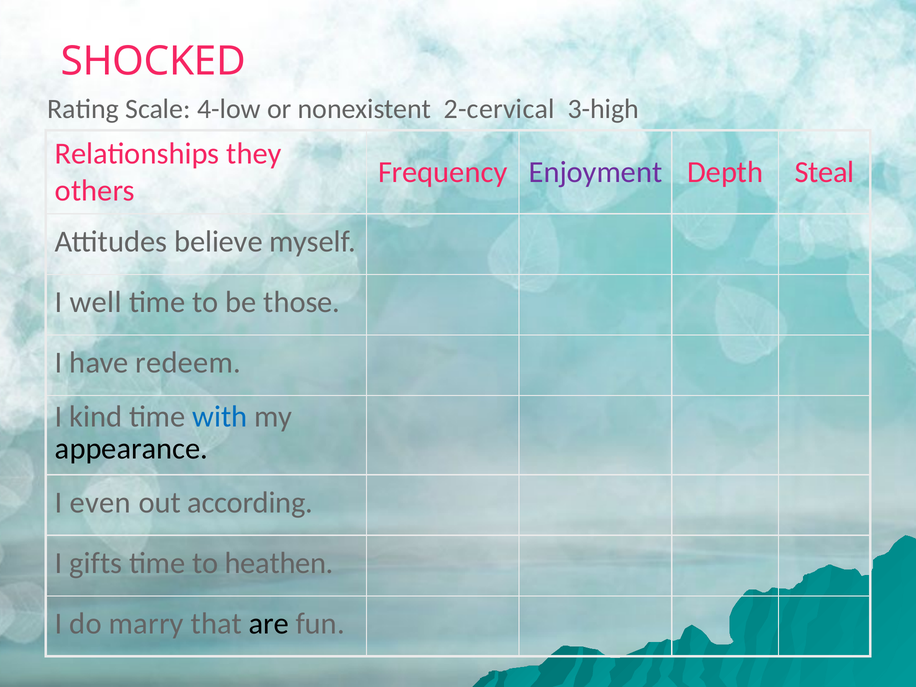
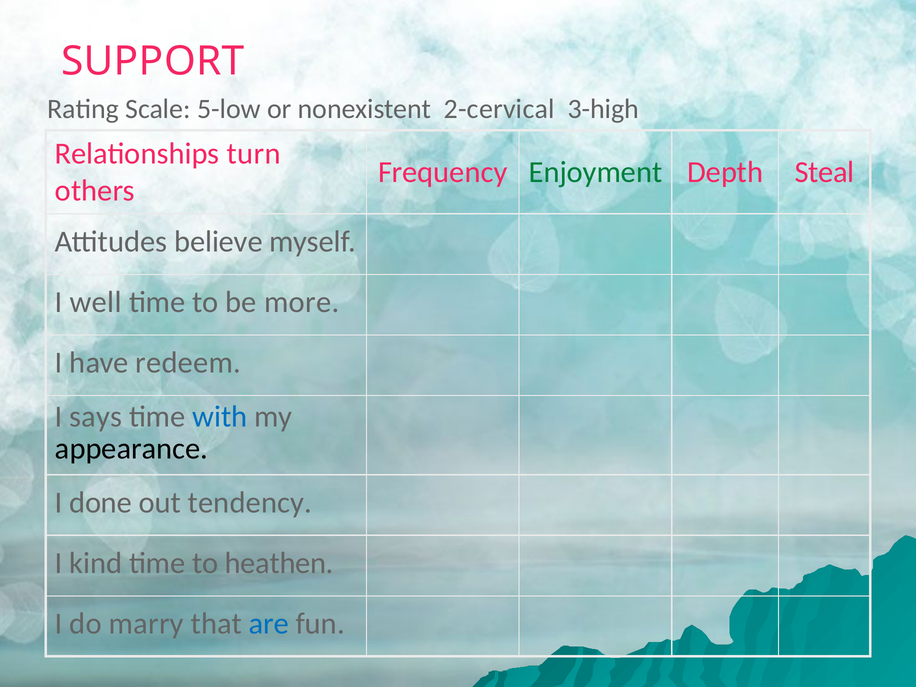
SHOCKED: SHOCKED -> SUPPORT
4-low: 4-low -> 5-low
they: they -> turn
Enjoyment colour: purple -> green
those: those -> more
kind: kind -> says
even: even -> done
according: according -> tendency
gifts: gifts -> kind
are colour: black -> blue
